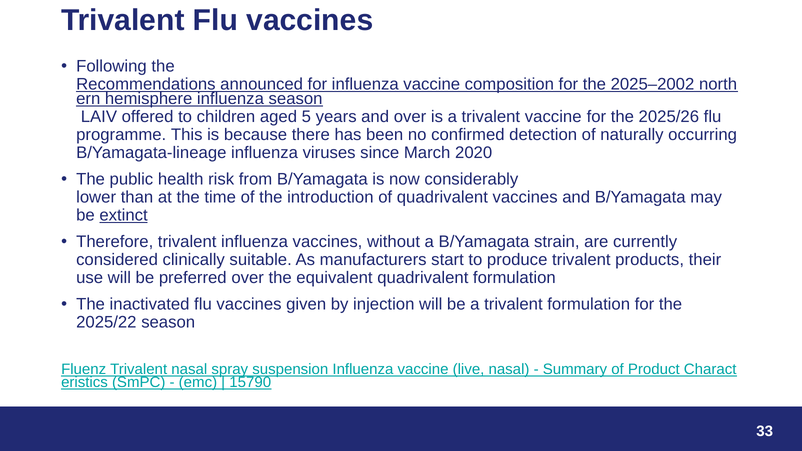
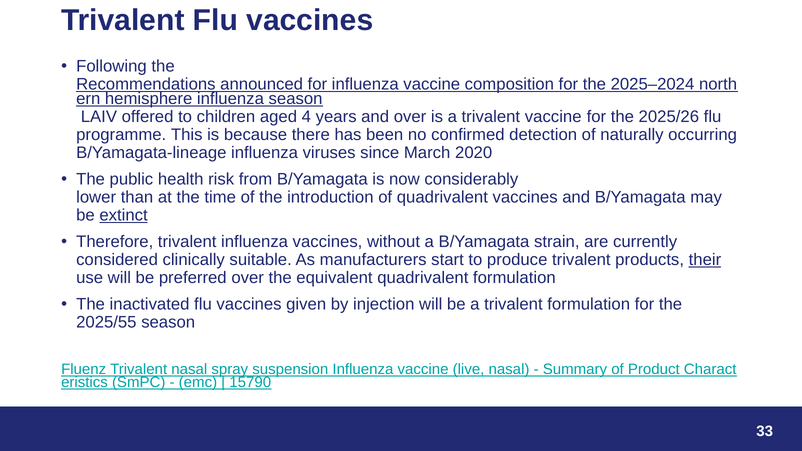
2025–2002: 2025–2002 -> 2025–2024
5: 5 -> 4
their underline: none -> present
2025/22: 2025/22 -> 2025/55
